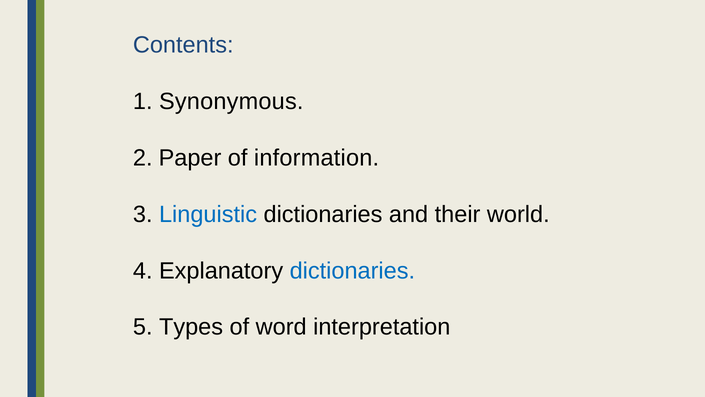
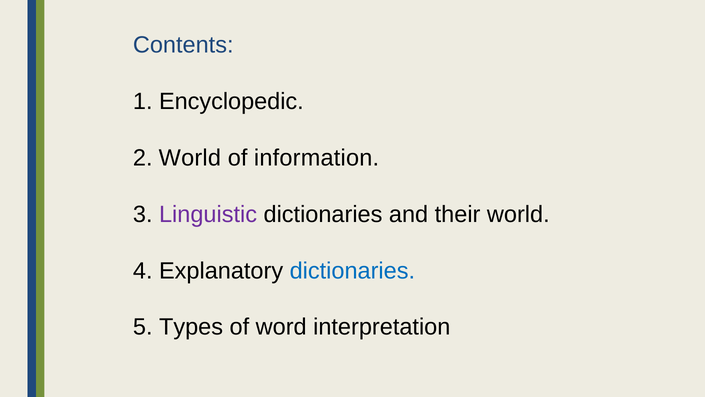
Synonymous: Synonymous -> Encyclopedic
2 Paper: Paper -> World
Linguistic colour: blue -> purple
